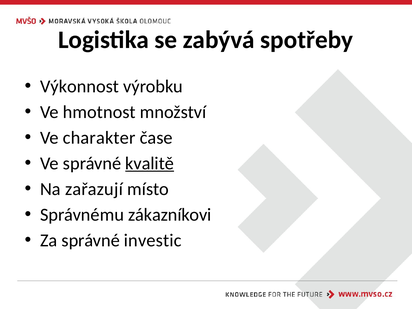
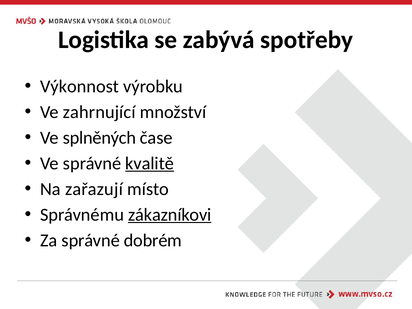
hmotnost: hmotnost -> zahrnující
charakter: charakter -> splněných
zákazníkovi underline: none -> present
investic: investic -> dobrém
